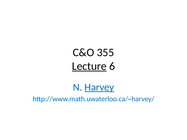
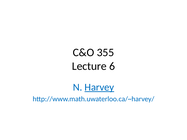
Lecture underline: present -> none
